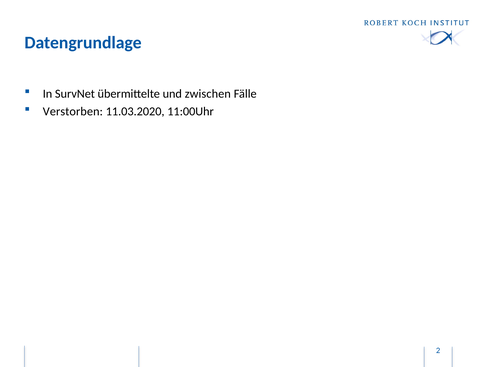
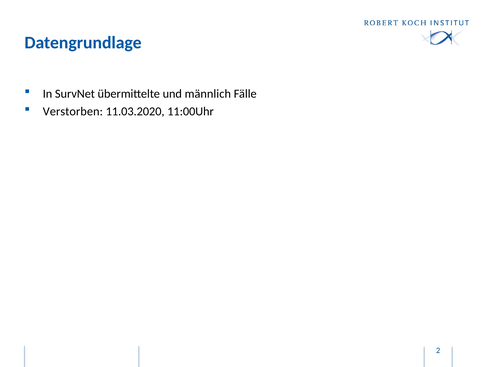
zwischen: zwischen -> männlich
